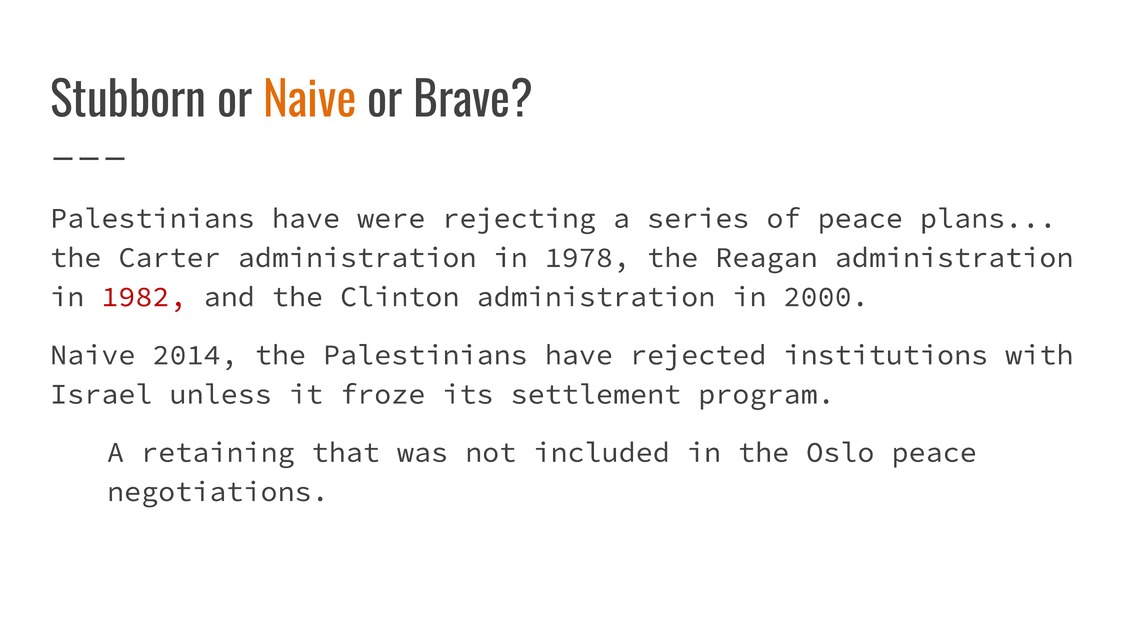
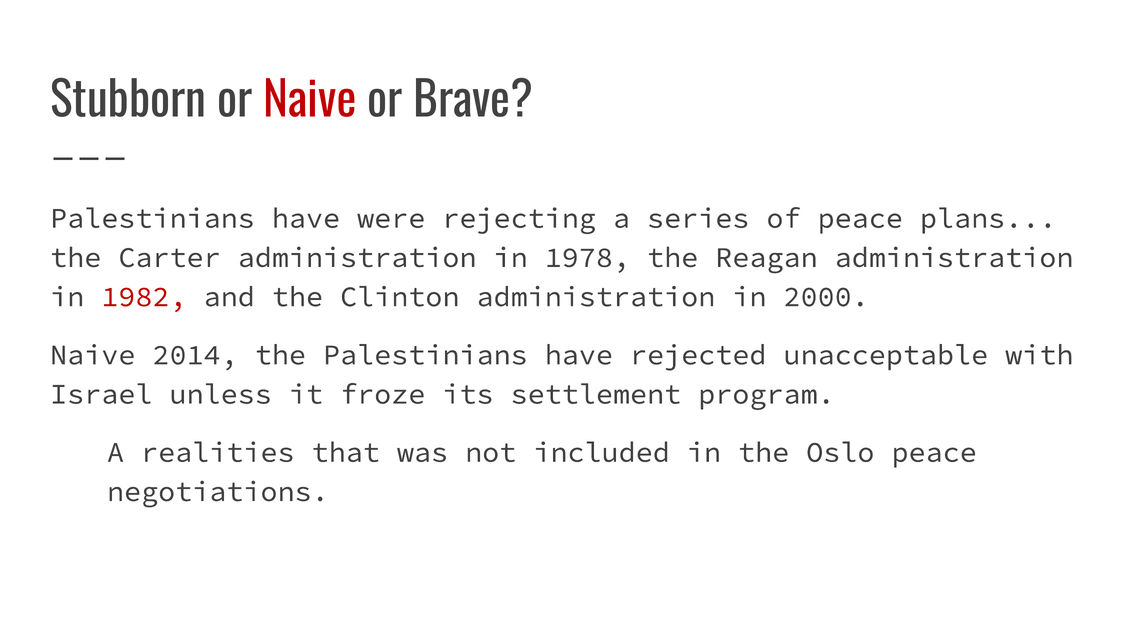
Naive at (310, 101) colour: orange -> red
institutions: institutions -> unacceptable
retaining: retaining -> realities
